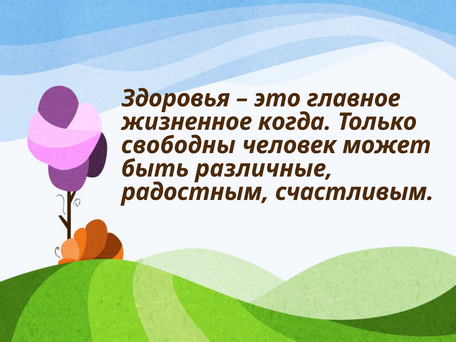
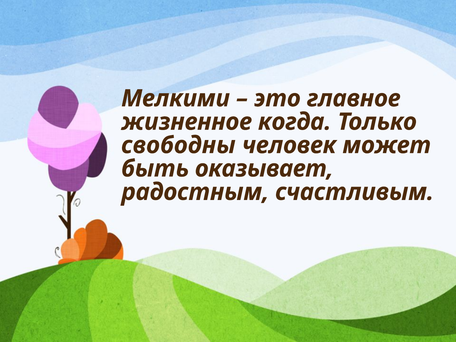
Здоровья: Здоровья -> Мелкими
различные: различные -> оказывает
